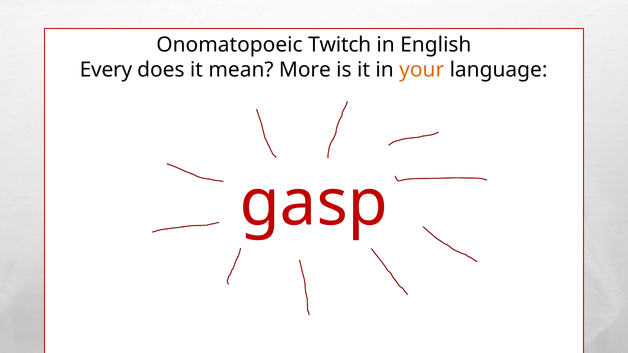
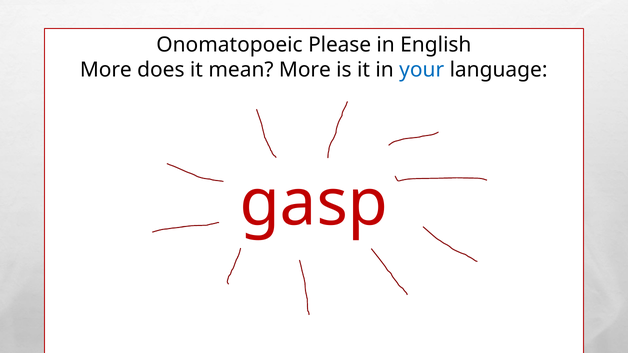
Twitch: Twitch -> Please
Every at (106, 70): Every -> More
your colour: orange -> blue
